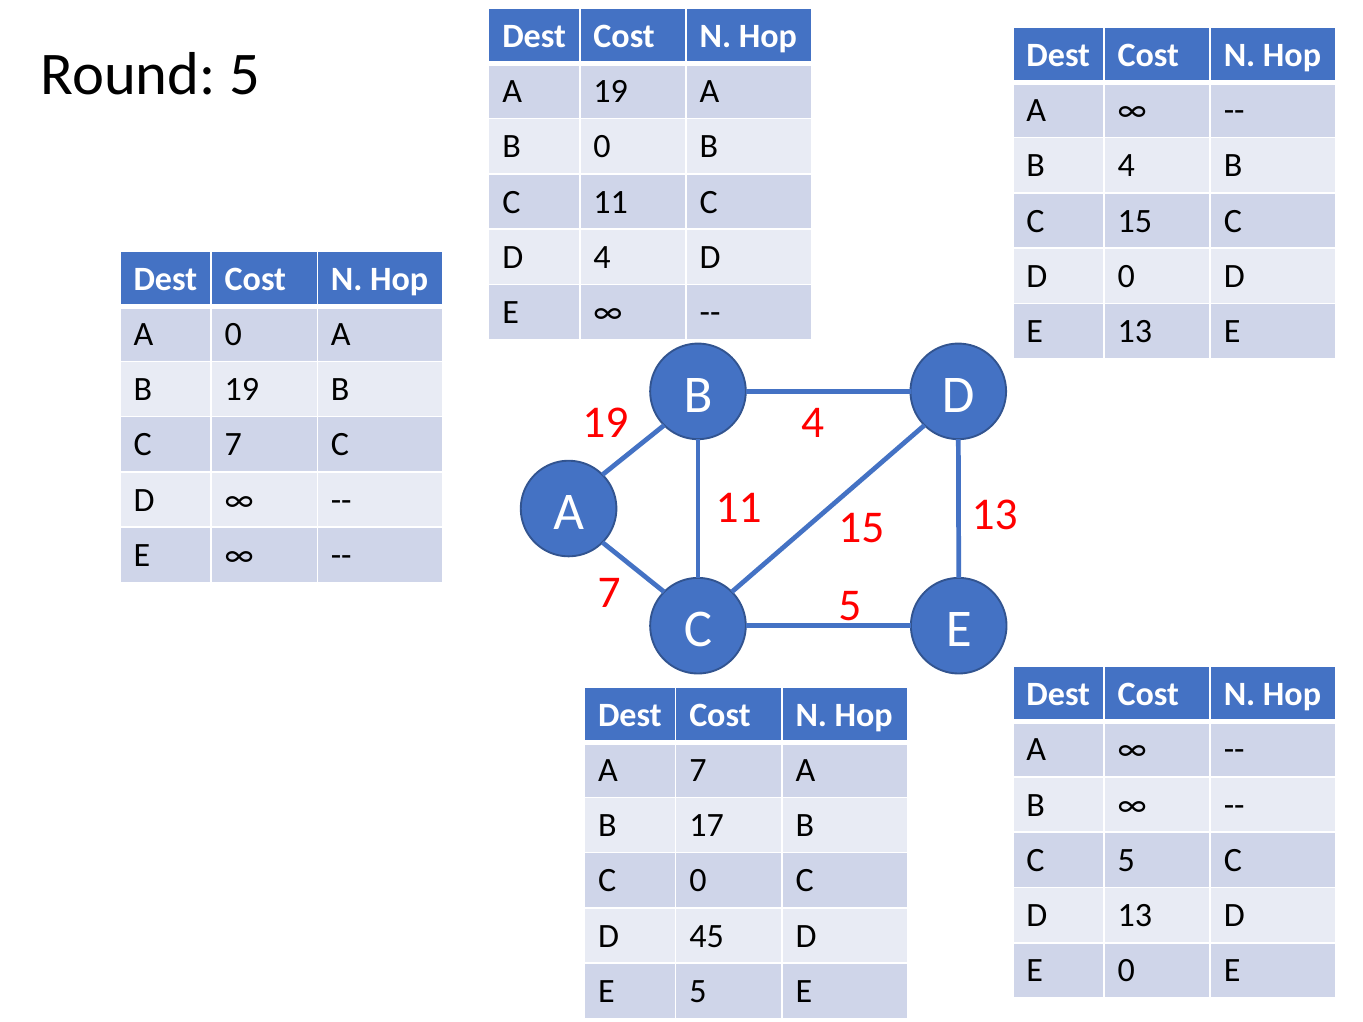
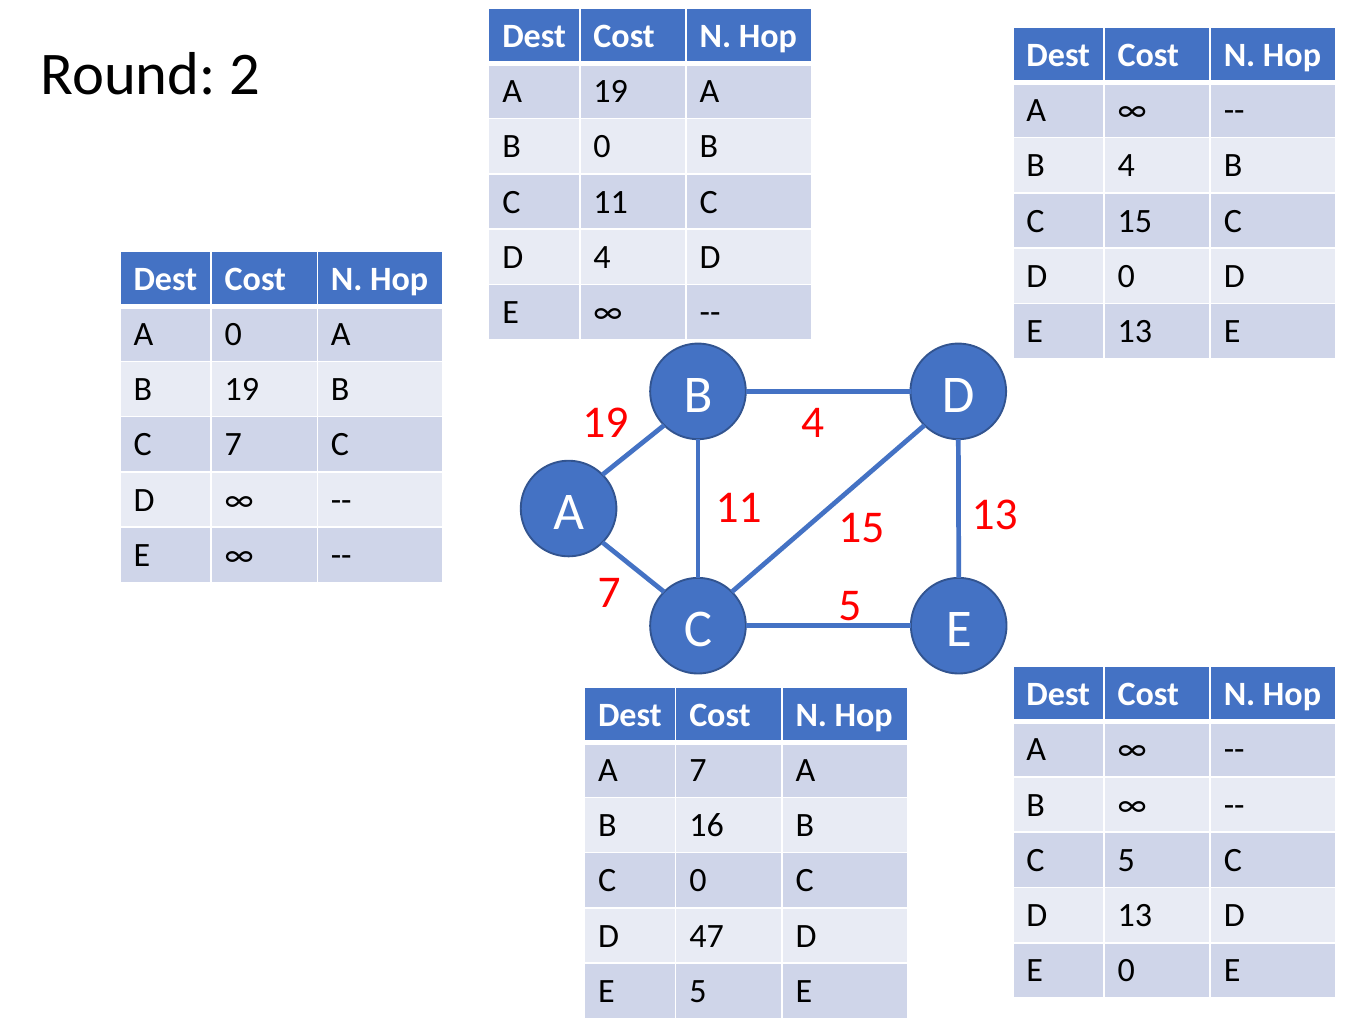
Round 5: 5 -> 2
17: 17 -> 16
45: 45 -> 47
